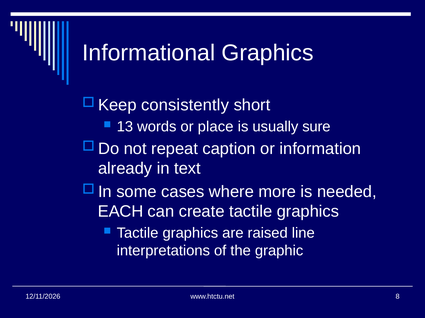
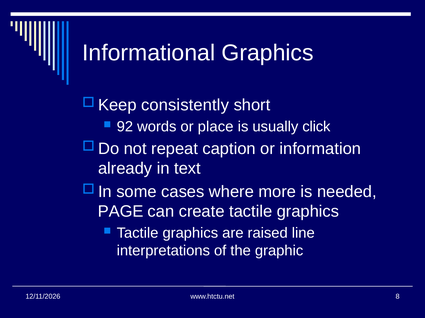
13: 13 -> 92
sure: sure -> click
EACH: EACH -> PAGE
